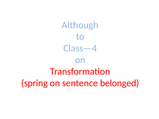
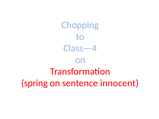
Although: Although -> Chopping
belonged: belonged -> innocent
